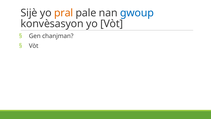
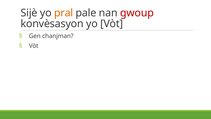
gwoup colour: blue -> red
